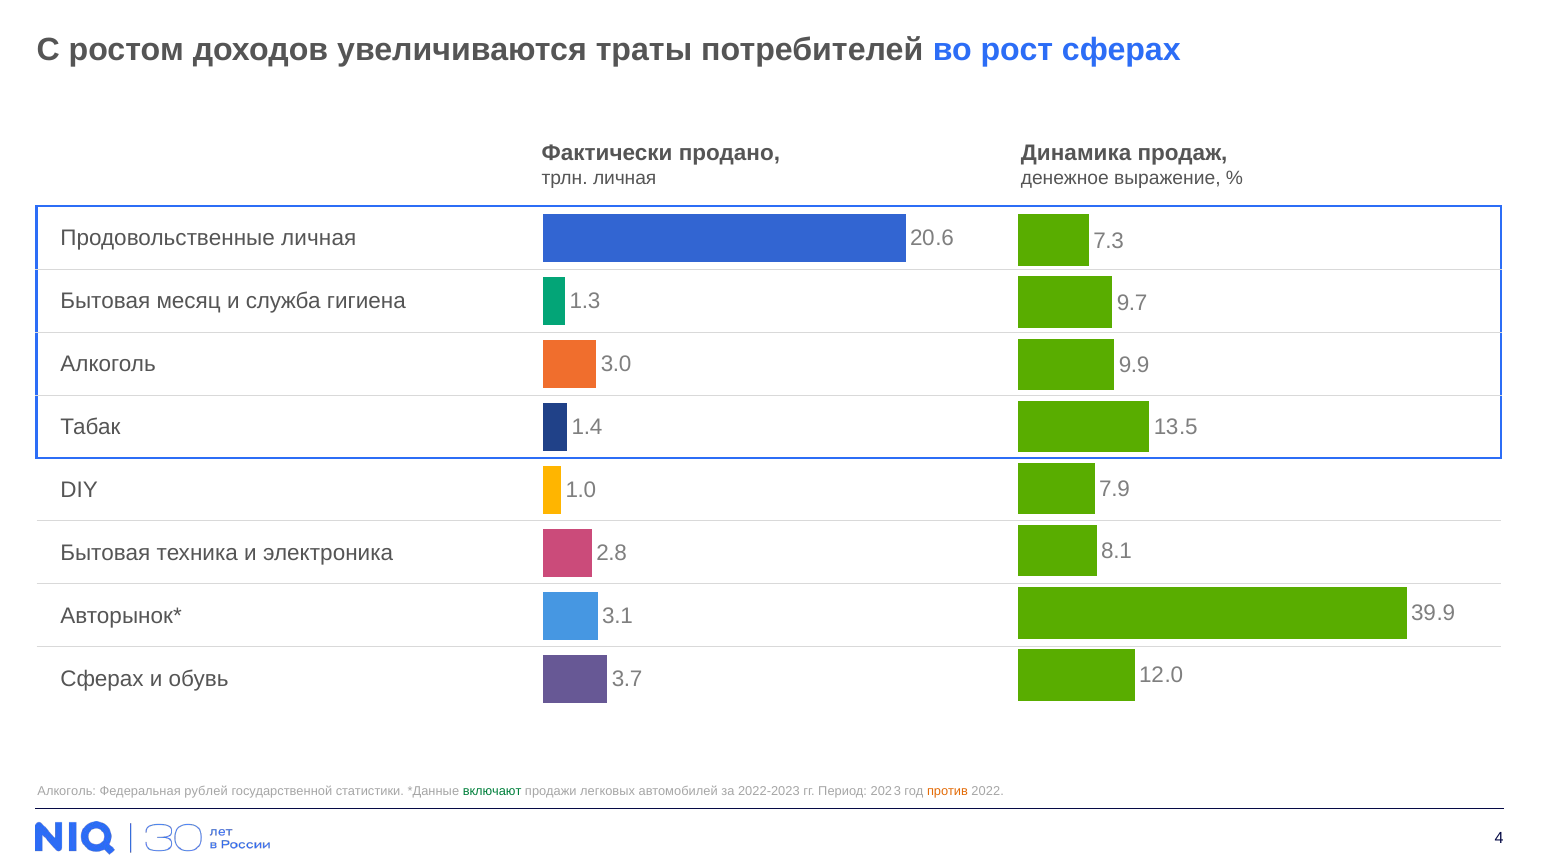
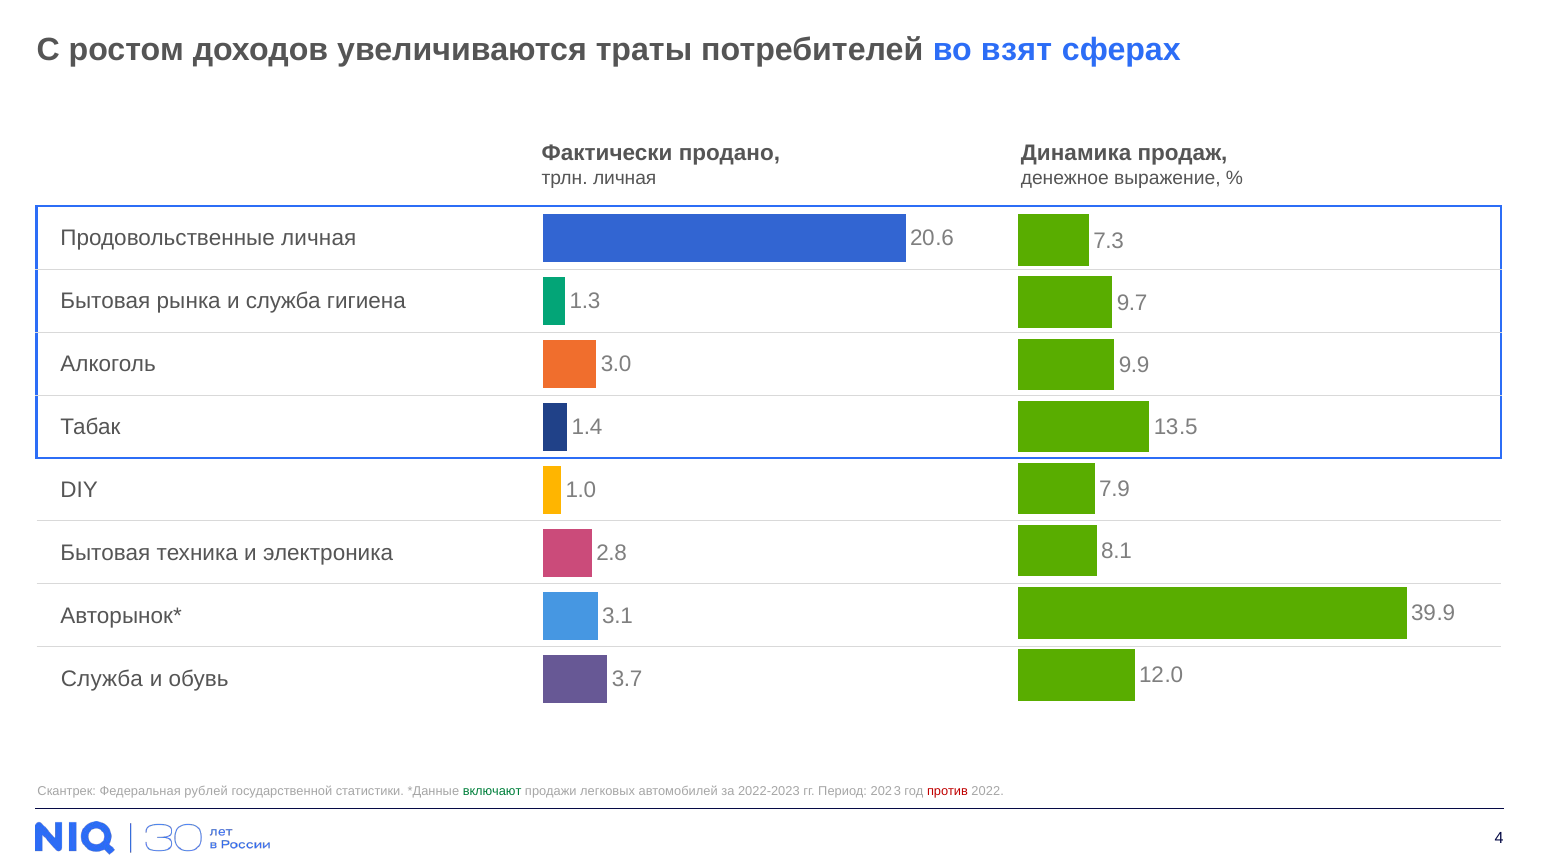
рост: рост -> взят
месяц: месяц -> рынка
Сферах at (102, 679): Сферах -> Служба
Алкоголь at (67, 792): Алкоголь -> Скантрек
против colour: orange -> red
